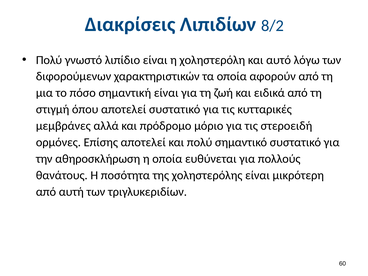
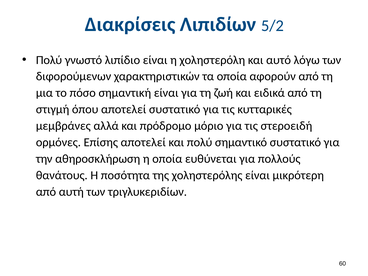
8/2: 8/2 -> 5/2
